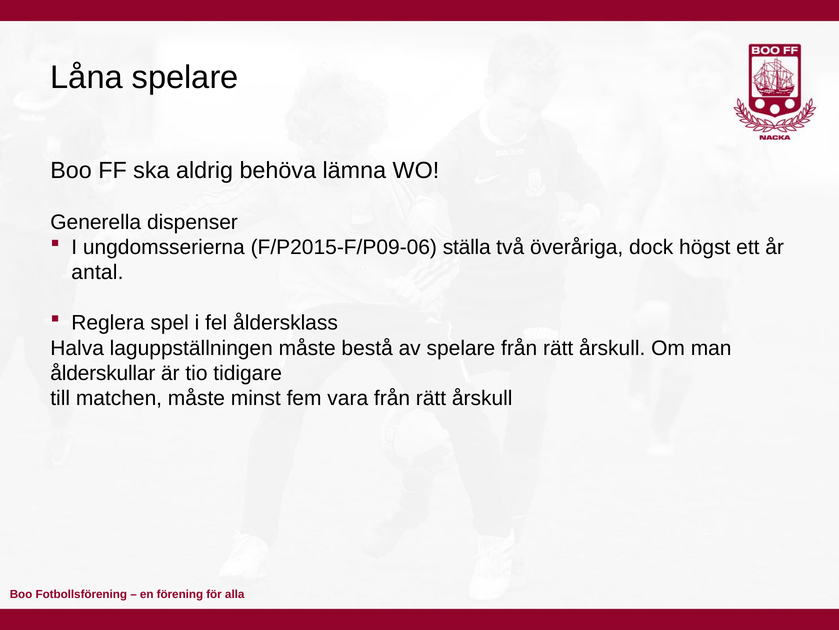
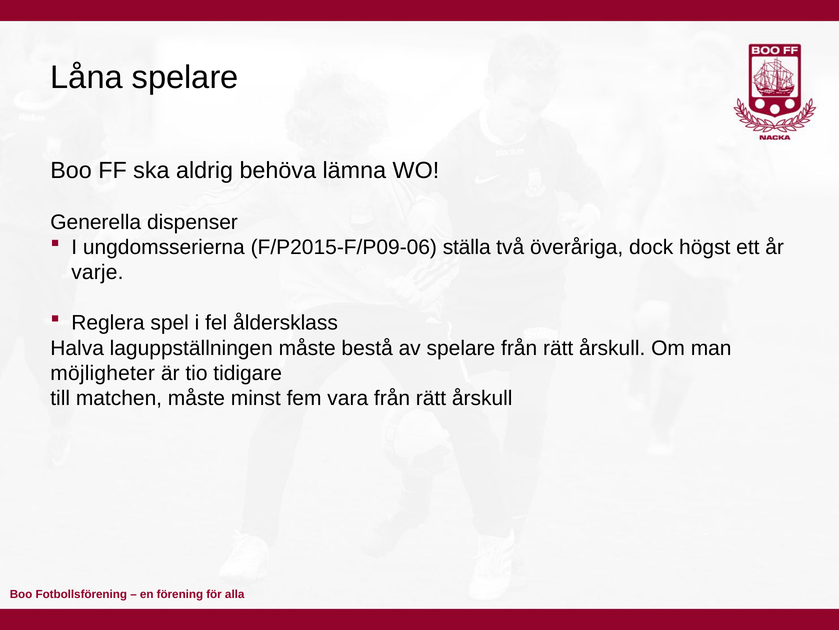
antal: antal -> varje
ålderskullar: ålderskullar -> möjligheter
